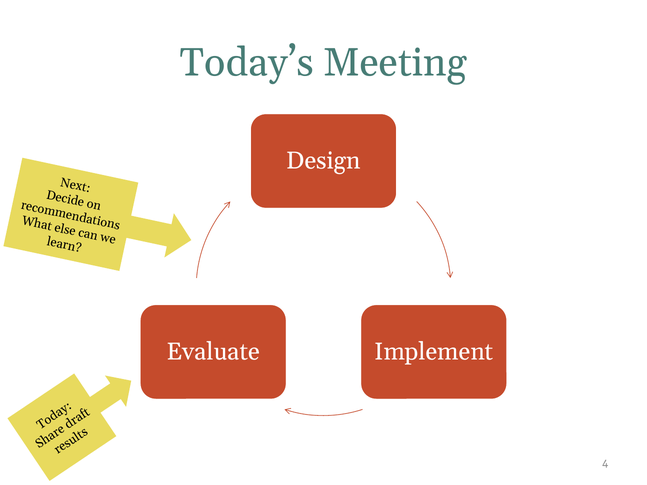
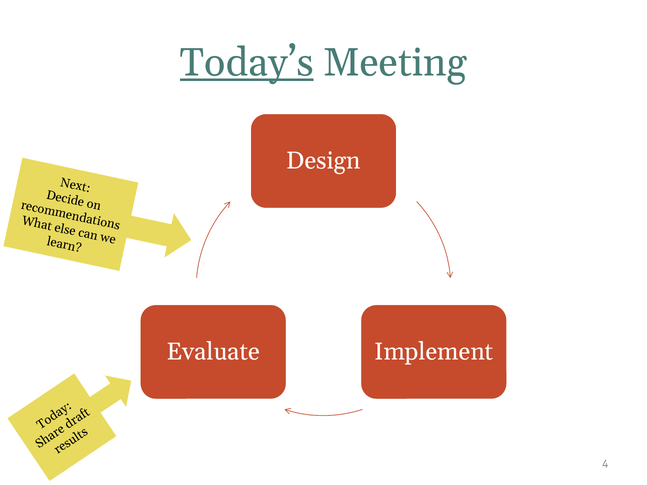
Today’s underline: none -> present
